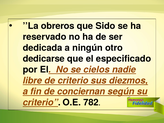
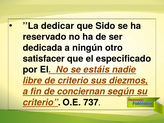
obreros: obreros -> dedicar
dedicarse: dedicarse -> satisfacer
cielos: cielos -> estáis
782: 782 -> 737
